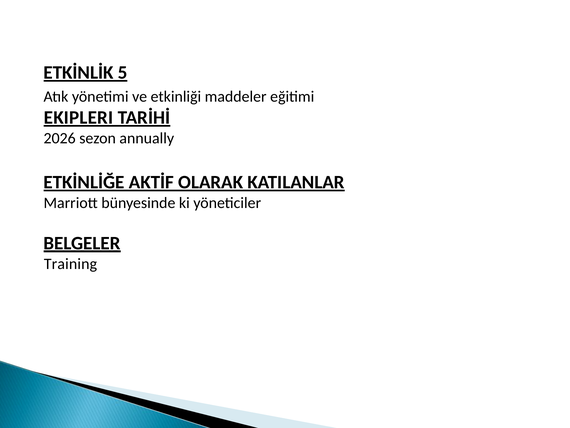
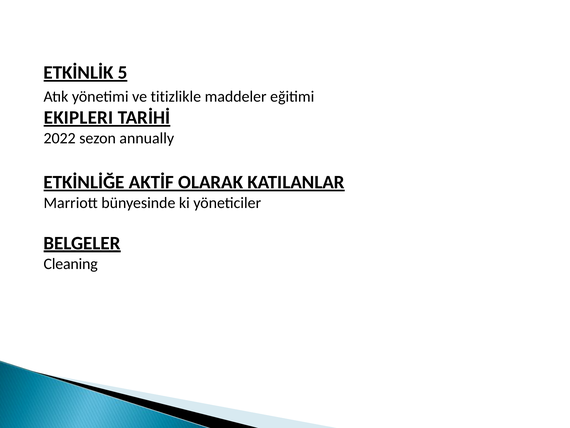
etkinliği: etkinliği -> titizlikle
2026: 2026 -> 2022
Training: Training -> Cleaning
